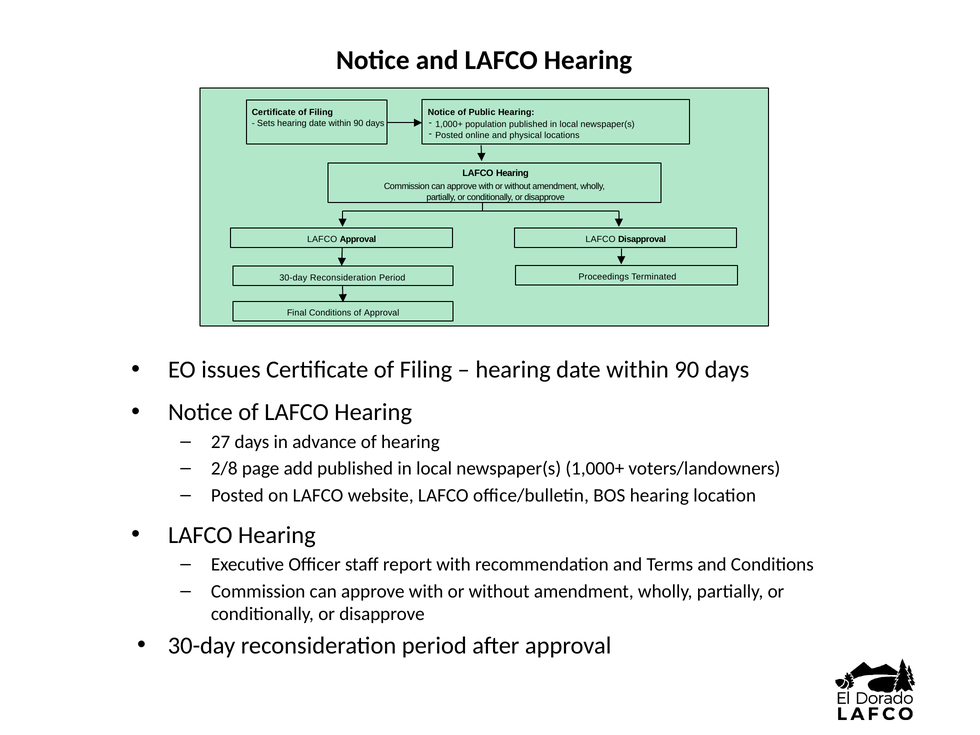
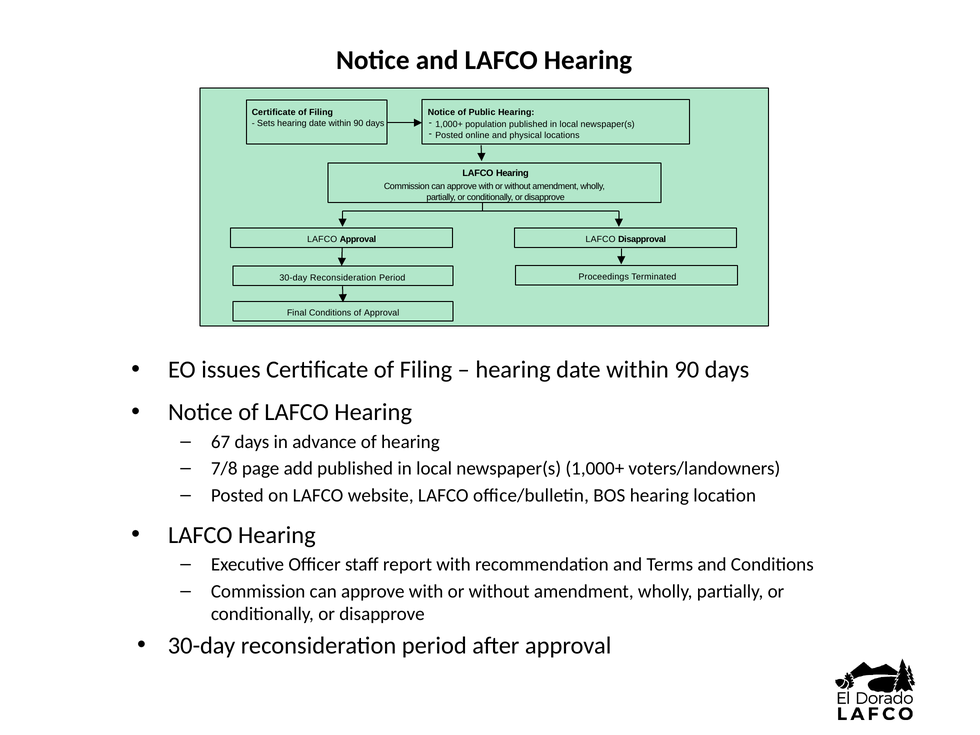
27: 27 -> 67
2/8: 2/8 -> 7/8
